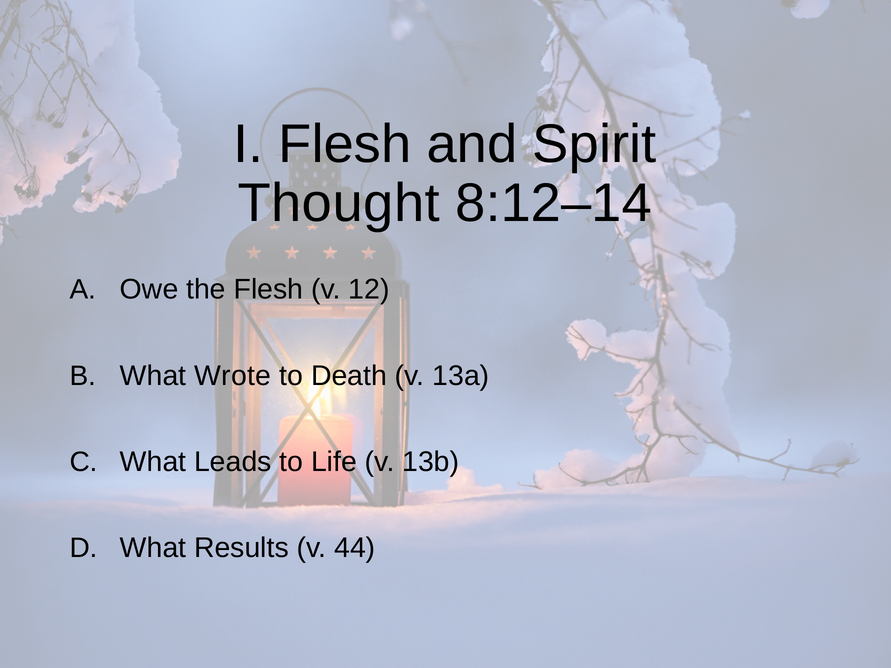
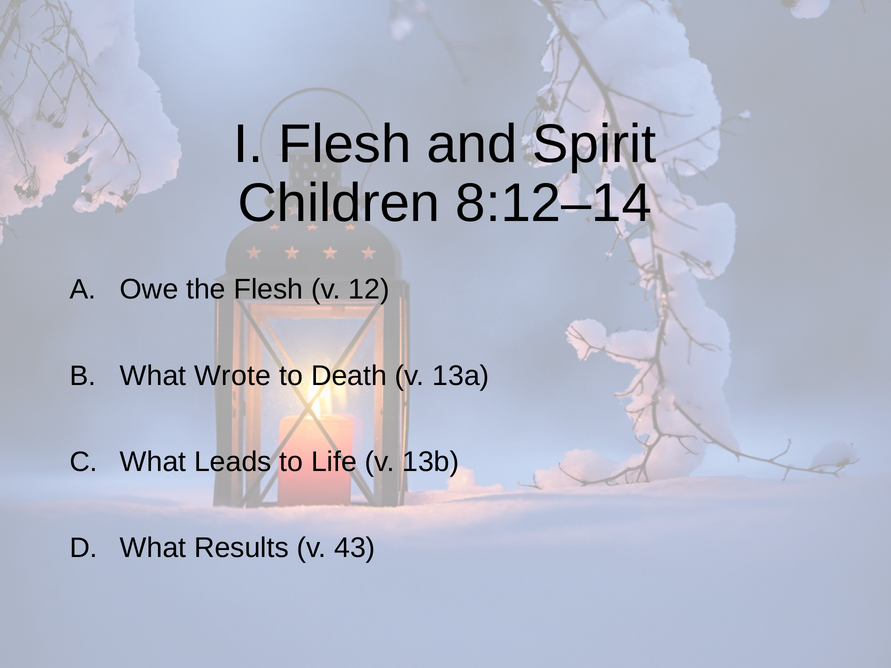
Thought: Thought -> Children
44: 44 -> 43
